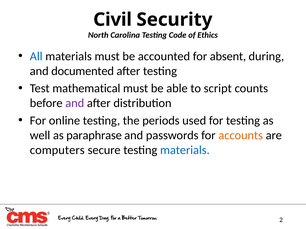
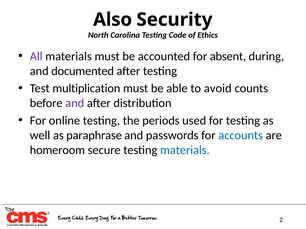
Civil: Civil -> Also
All colour: blue -> purple
mathematical: mathematical -> multiplication
script: script -> avoid
accounts colour: orange -> blue
computers: computers -> homeroom
